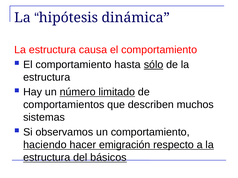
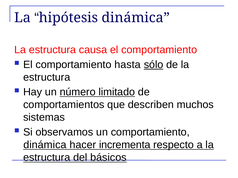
haciendo at (45, 145): haciendo -> dinámica
emigración: emigración -> incrementa
